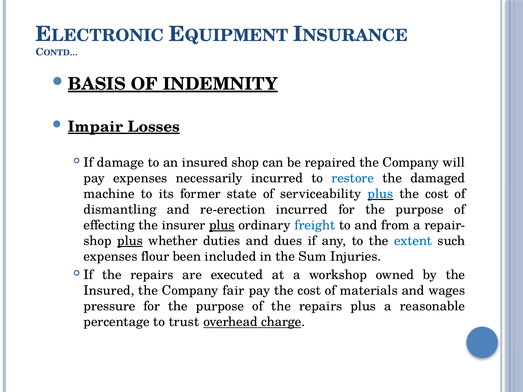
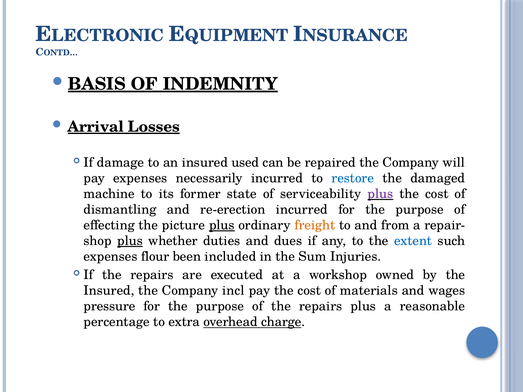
Impair: Impair -> Arrival
insured shop: shop -> used
plus at (380, 194) colour: blue -> purple
insurer: insurer -> picture
freight colour: blue -> orange
fair: fair -> incl
trust: trust -> extra
